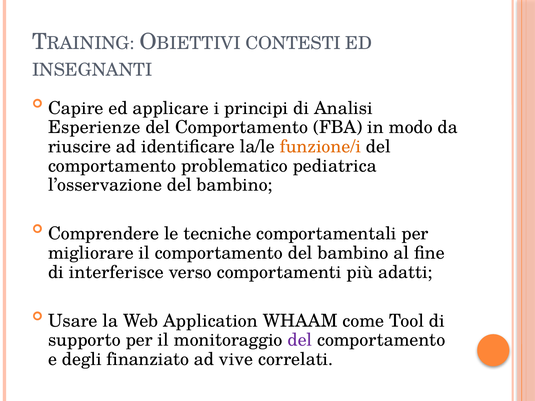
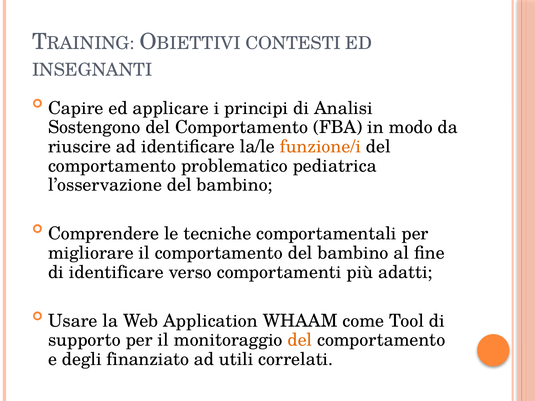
Esperienze: Esperienze -> Sostengono
di interferisce: interferisce -> identificare
del at (300, 340) colour: purple -> orange
vive: vive -> utili
